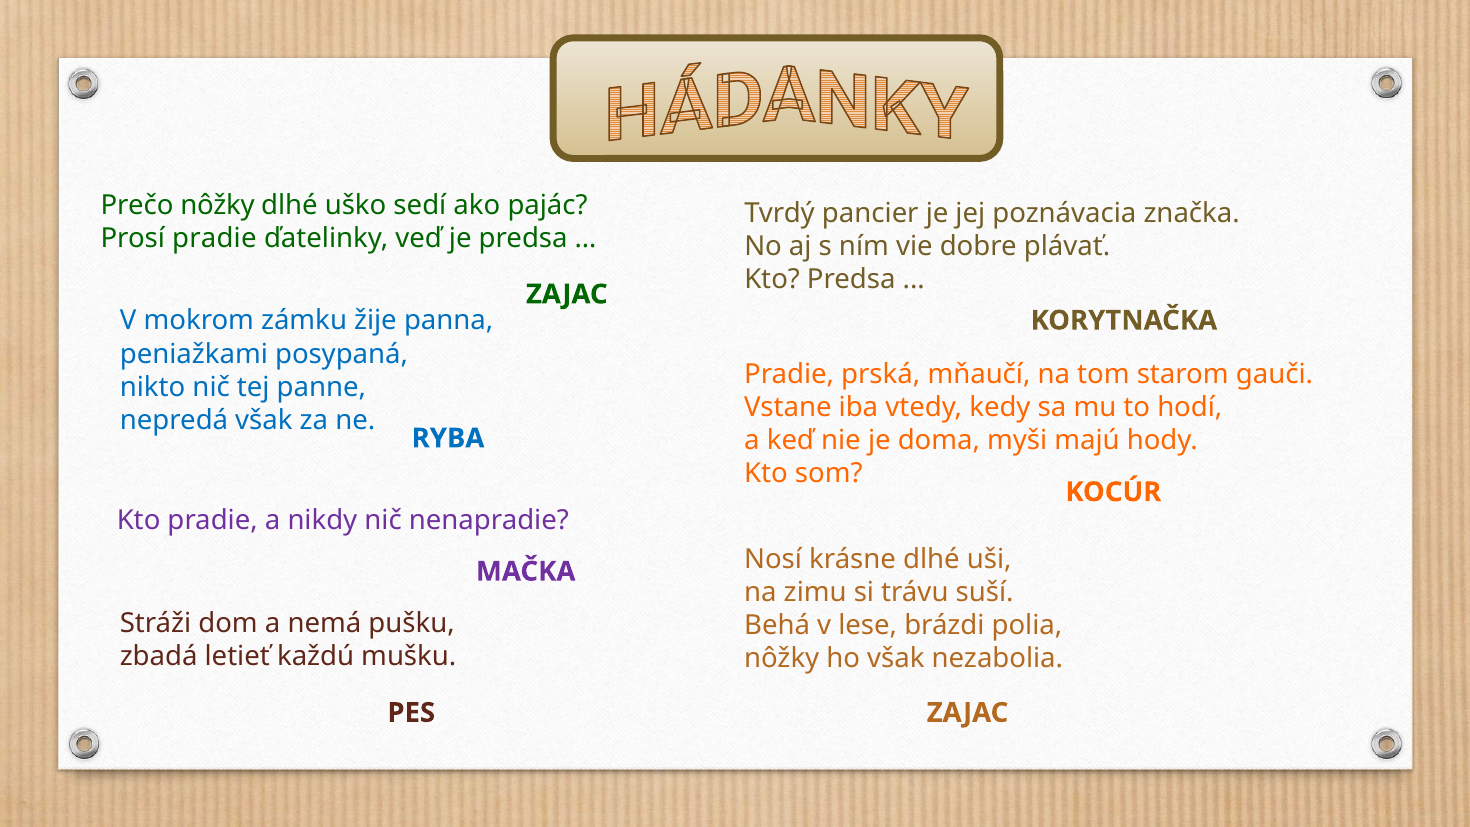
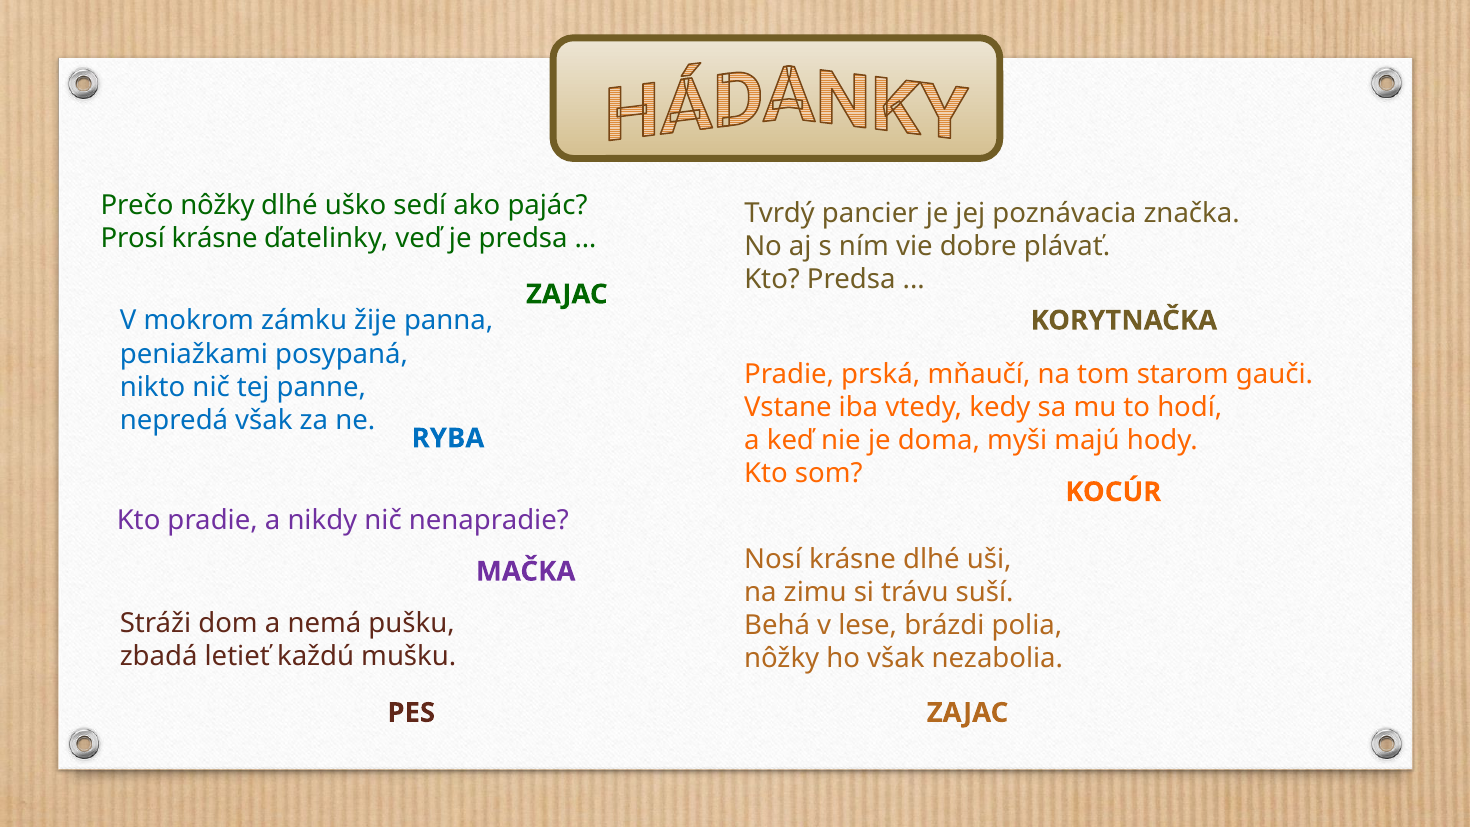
Prosí pradie: pradie -> krásne
